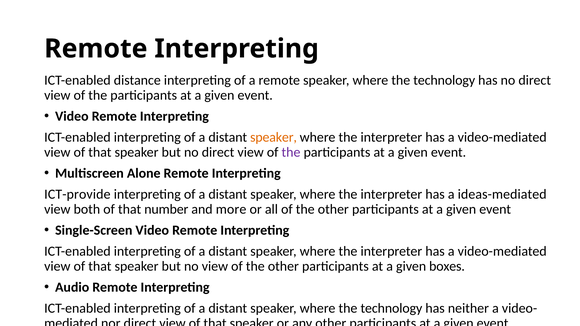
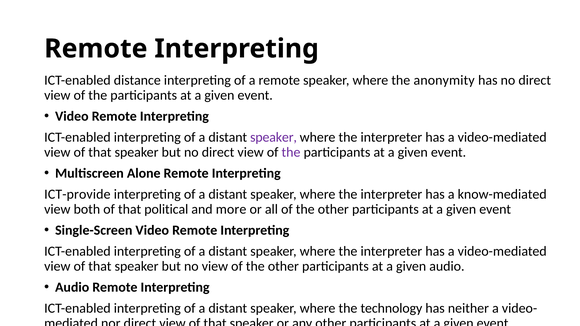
technology at (444, 80): technology -> anonymity
speaker at (274, 137) colour: orange -> purple
ideas-mediated: ideas-mediated -> know-mediated
number: number -> political
given boxes: boxes -> audio
